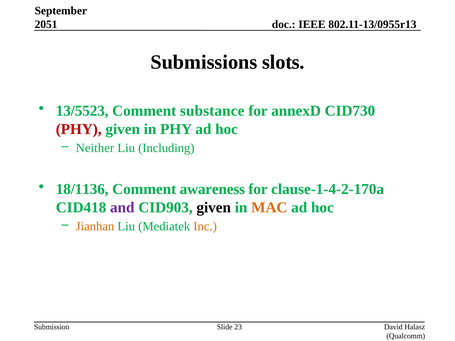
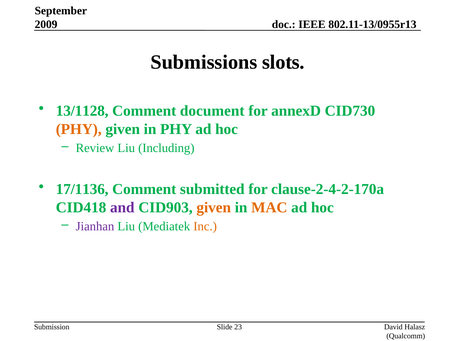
2051: 2051 -> 2009
13/5523: 13/5523 -> 13/1128
substance: substance -> document
PHY at (79, 129) colour: red -> orange
Neither: Neither -> Review
18/1136: 18/1136 -> 17/1136
awareness: awareness -> submitted
clause-1-4-2-170a: clause-1-4-2-170a -> clause-2-4-2-170a
given at (214, 208) colour: black -> orange
Jianhan colour: orange -> purple
